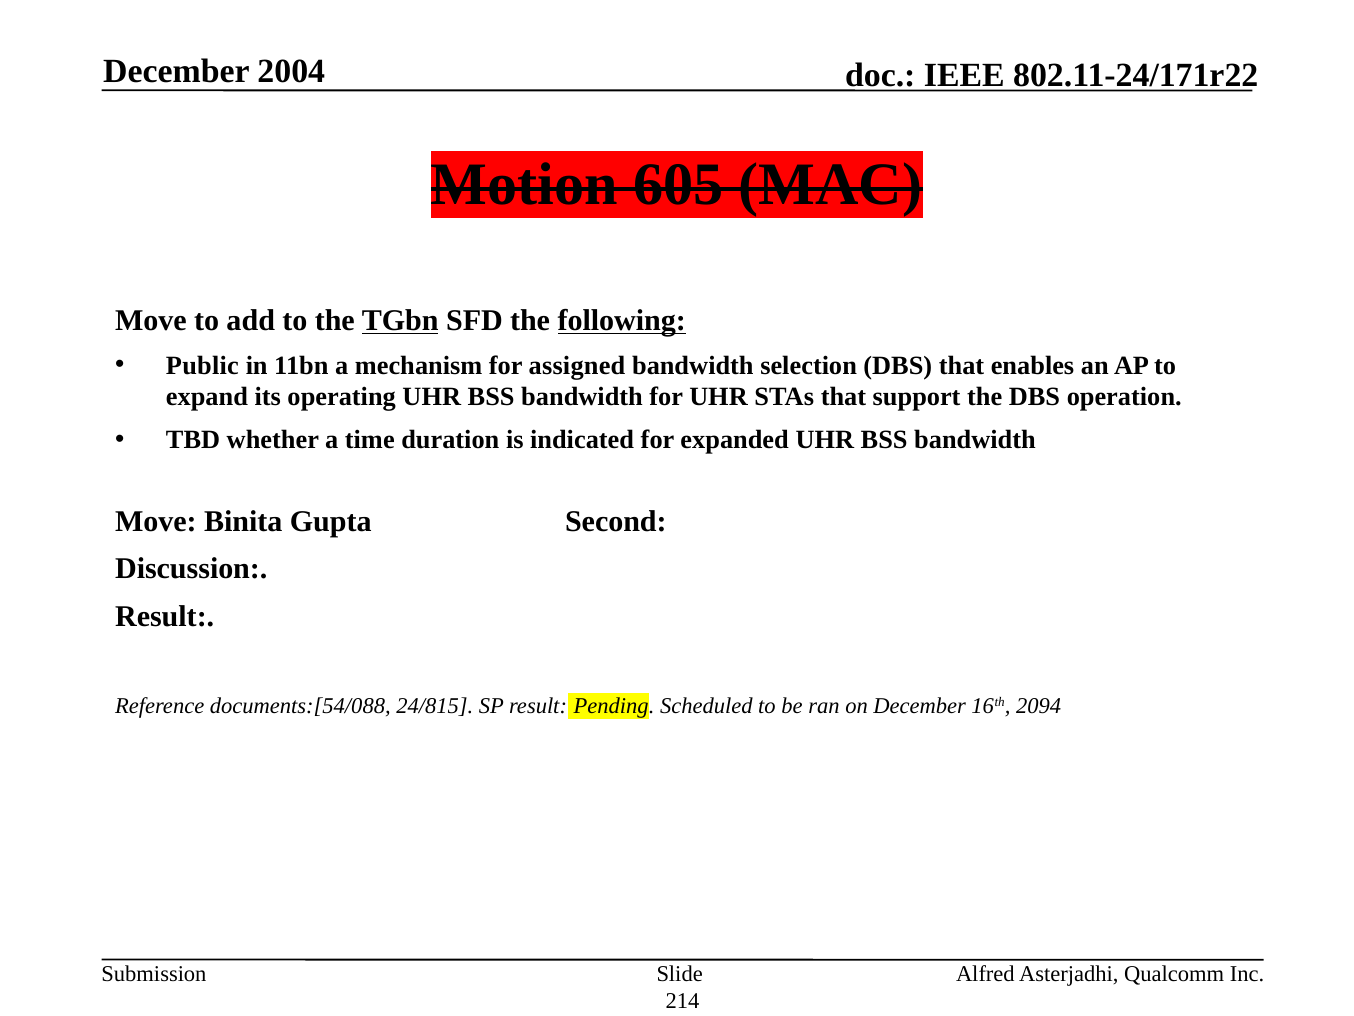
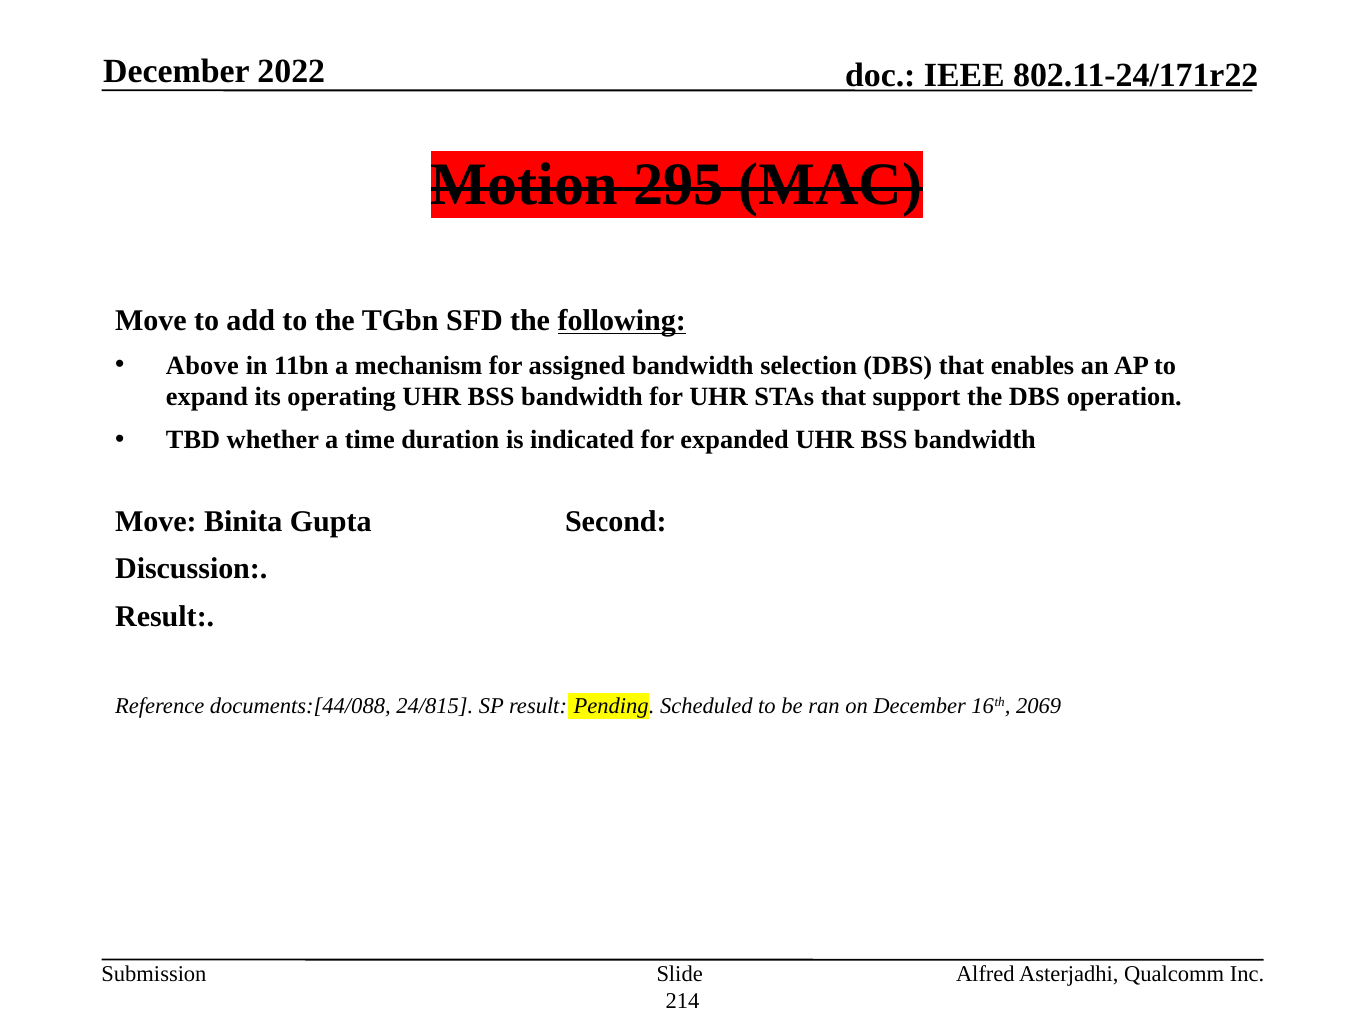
2004: 2004 -> 2022
605: 605 -> 295
TGbn underline: present -> none
Public: Public -> Above
documents:[54/088: documents:[54/088 -> documents:[44/088
2094: 2094 -> 2069
